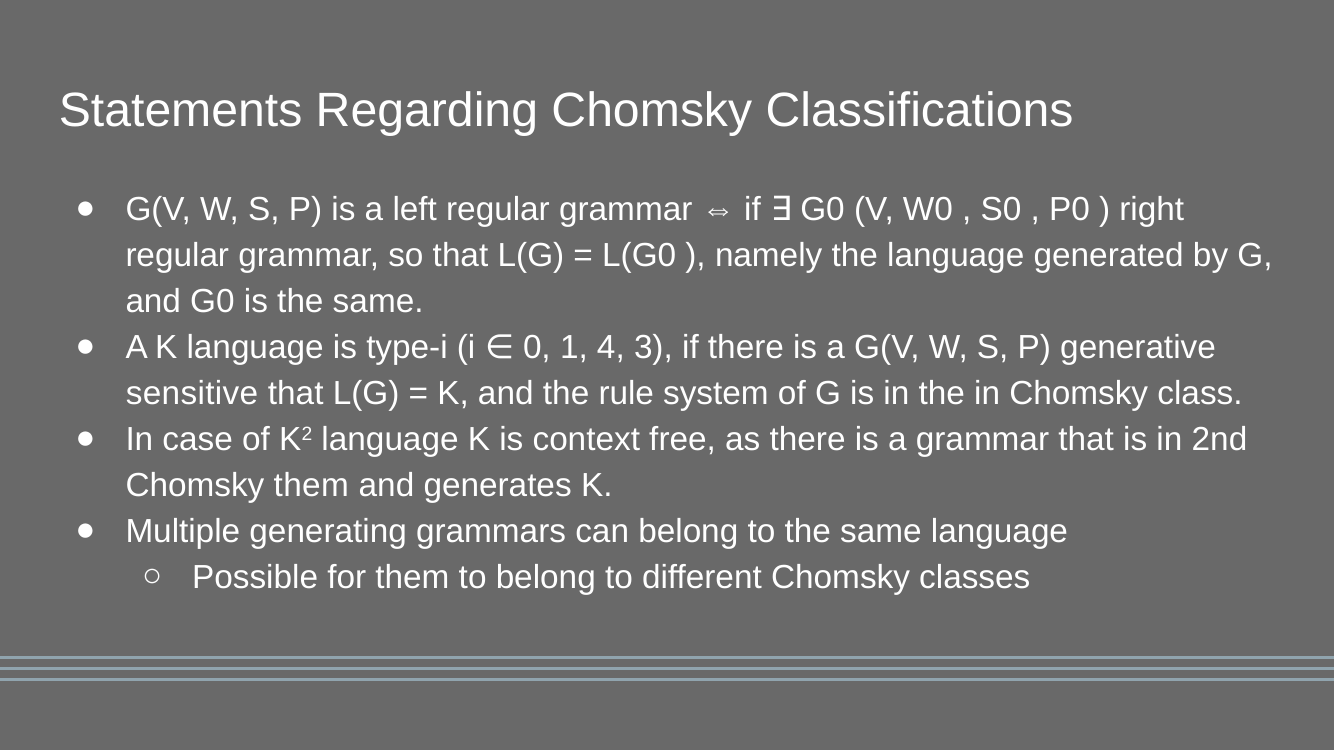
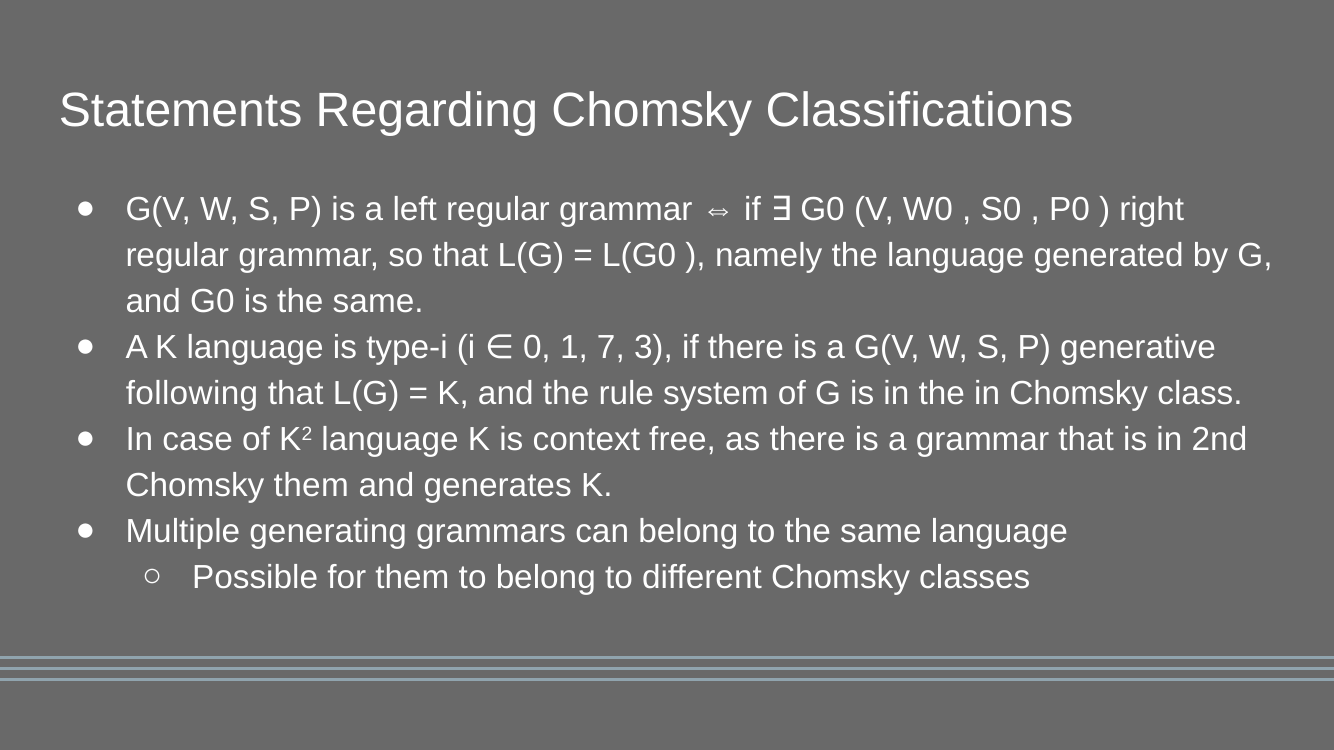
4: 4 -> 7
sensitive: sensitive -> following
